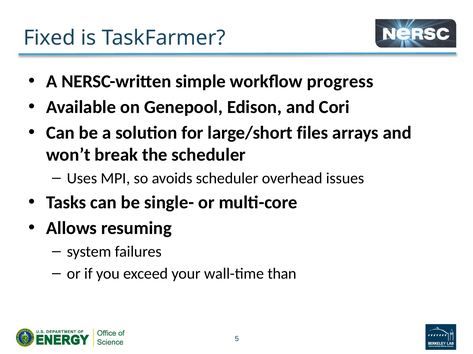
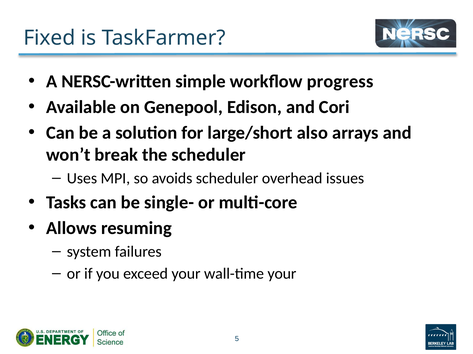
files: files -> also
wall-time than: than -> your
